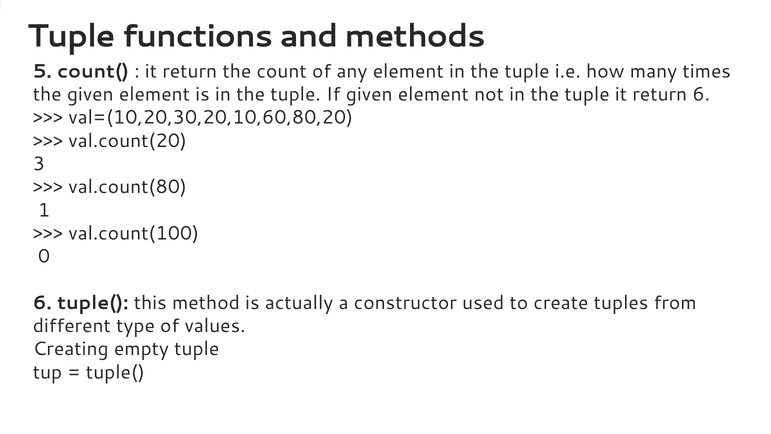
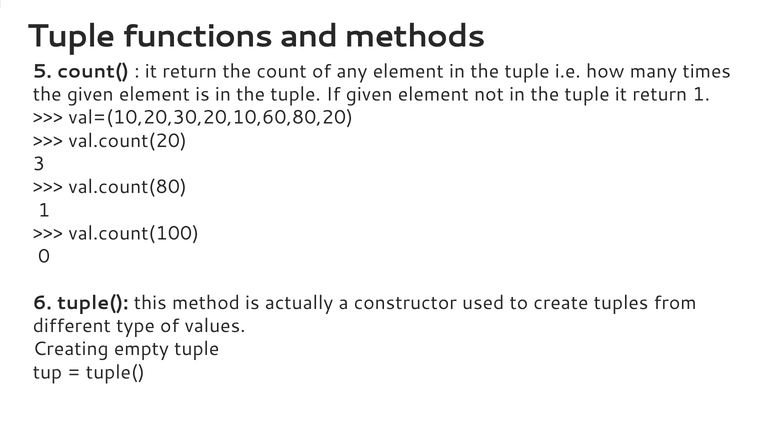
return 6: 6 -> 1
